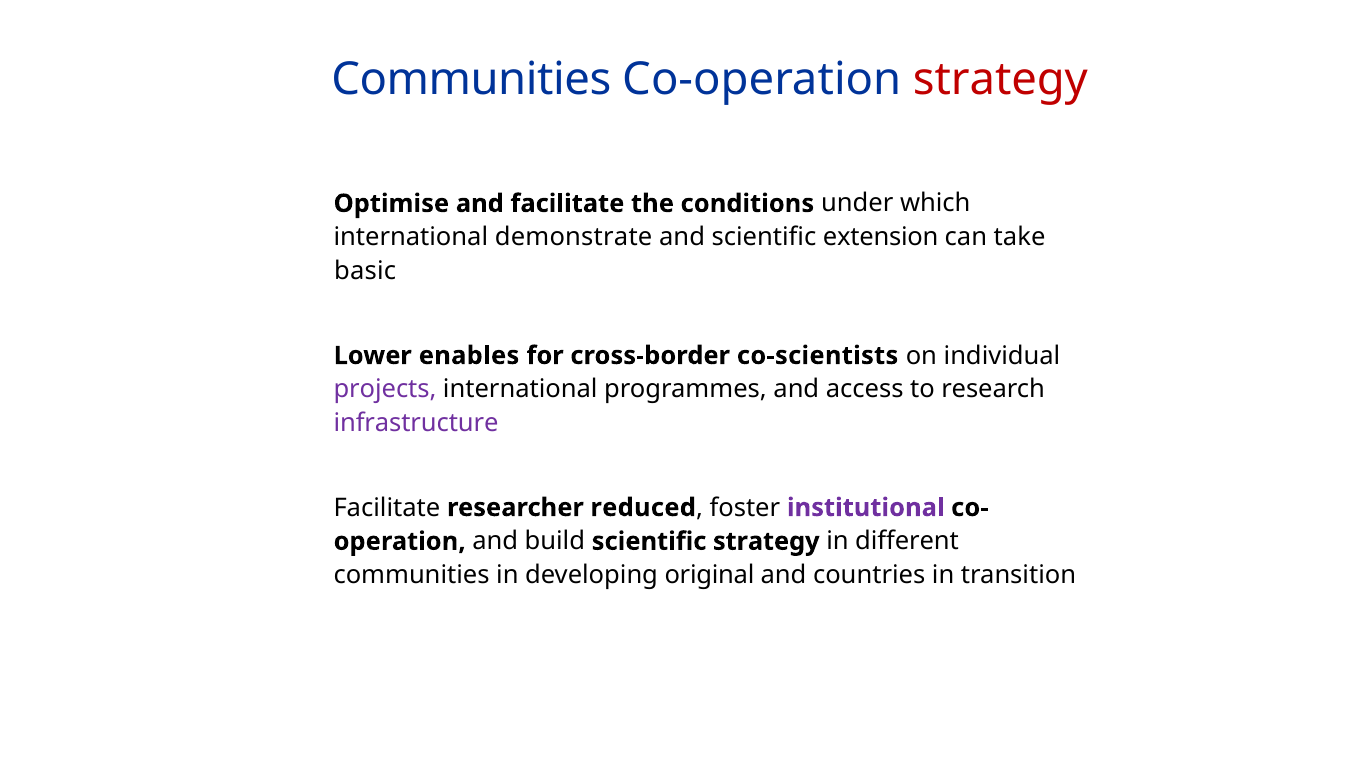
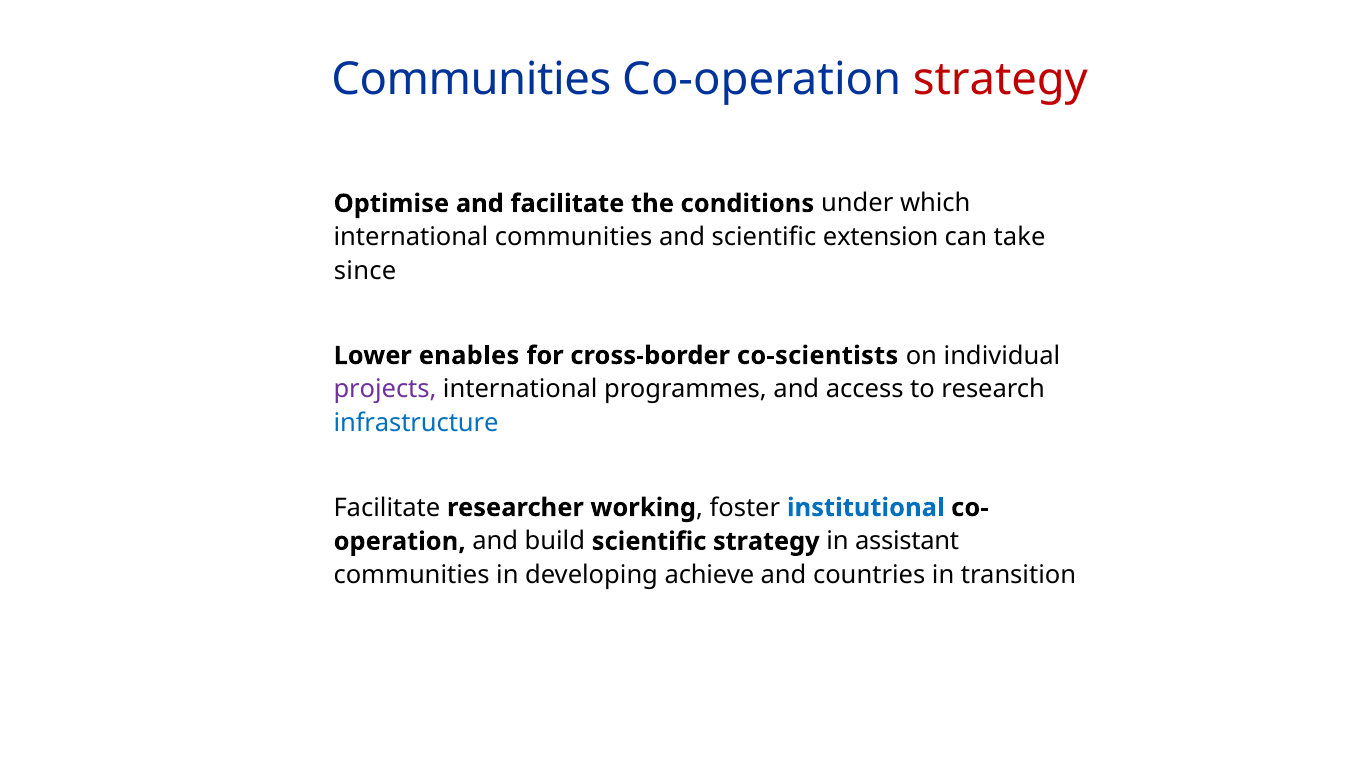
international demonstrate: demonstrate -> communities
basic: basic -> since
infrastructure colour: purple -> blue
reduced: reduced -> working
institutional colour: purple -> blue
different: different -> assistant
original: original -> achieve
